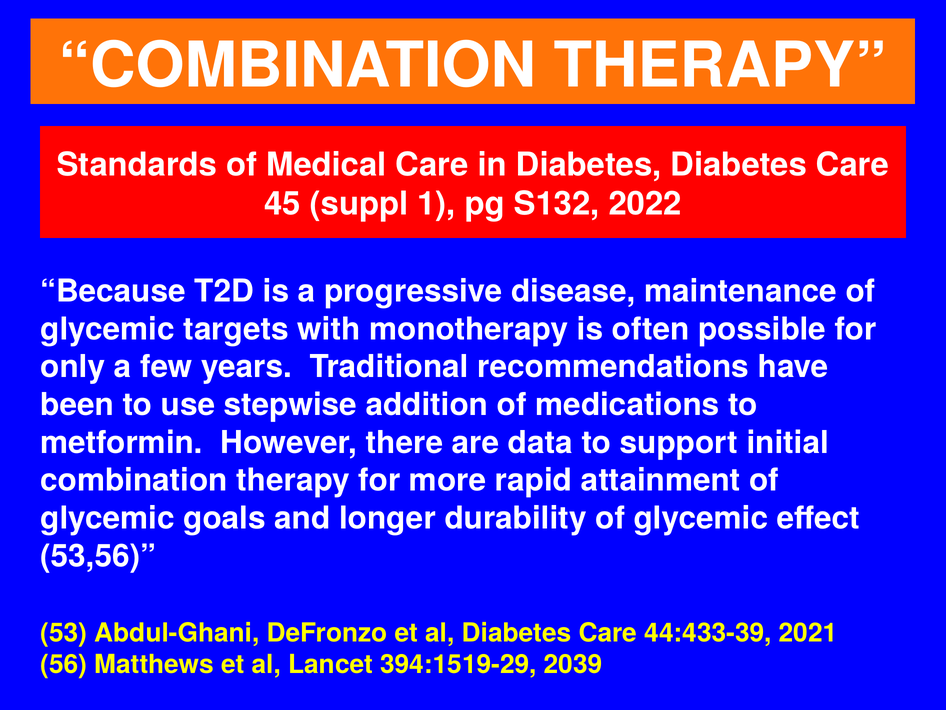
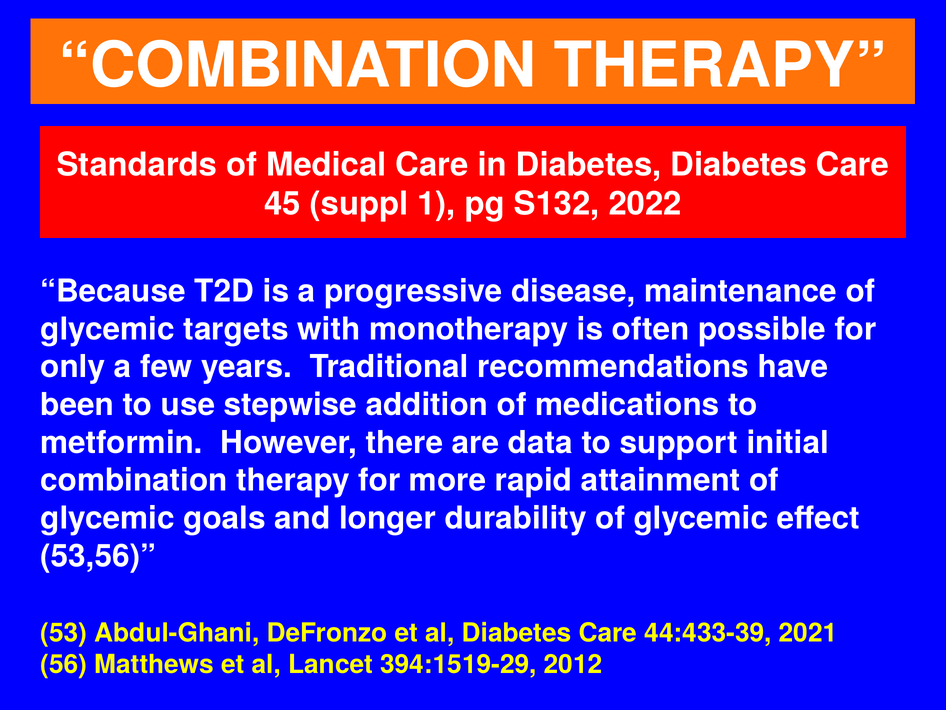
2039: 2039 -> 2012
